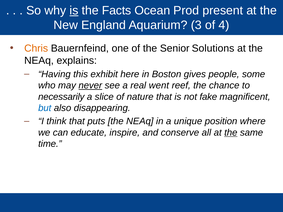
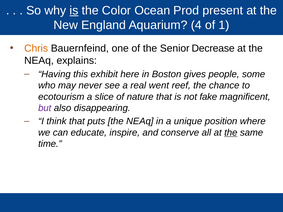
Facts: Facts -> Color
3: 3 -> 4
4: 4 -> 1
Solutions: Solutions -> Decrease
never underline: present -> none
necessarily: necessarily -> ecotourism
but colour: blue -> purple
